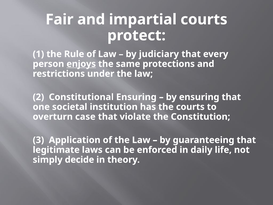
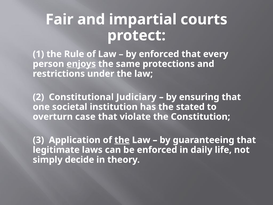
by judiciary: judiciary -> enforced
Constitutional Ensuring: Ensuring -> Judiciary
the courts: courts -> stated
the at (122, 140) underline: none -> present
